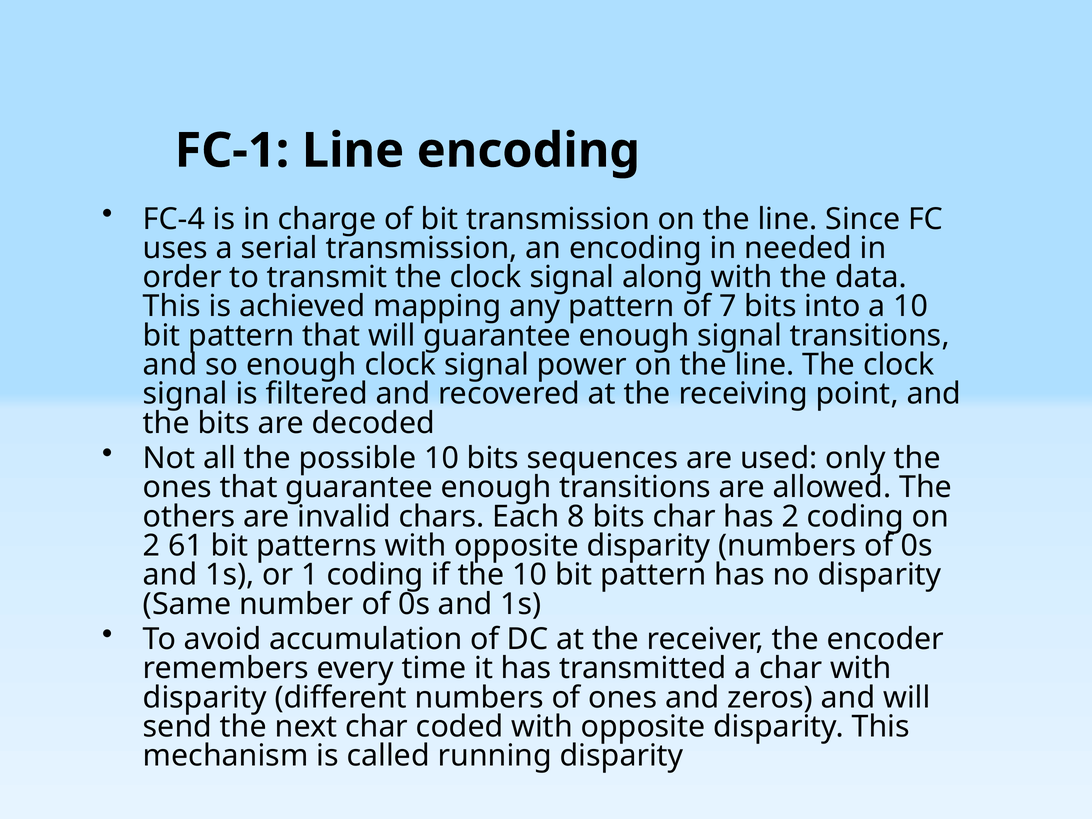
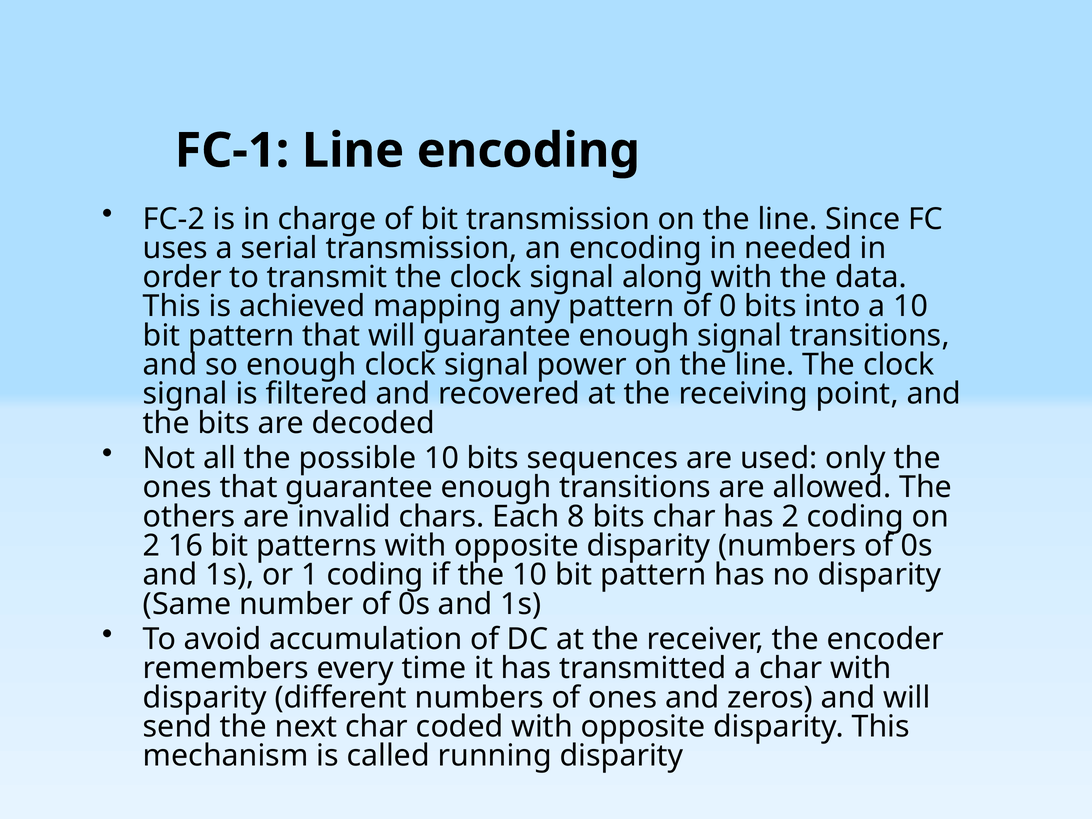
FC-4: FC-4 -> FC-2
7: 7 -> 0
61: 61 -> 16
